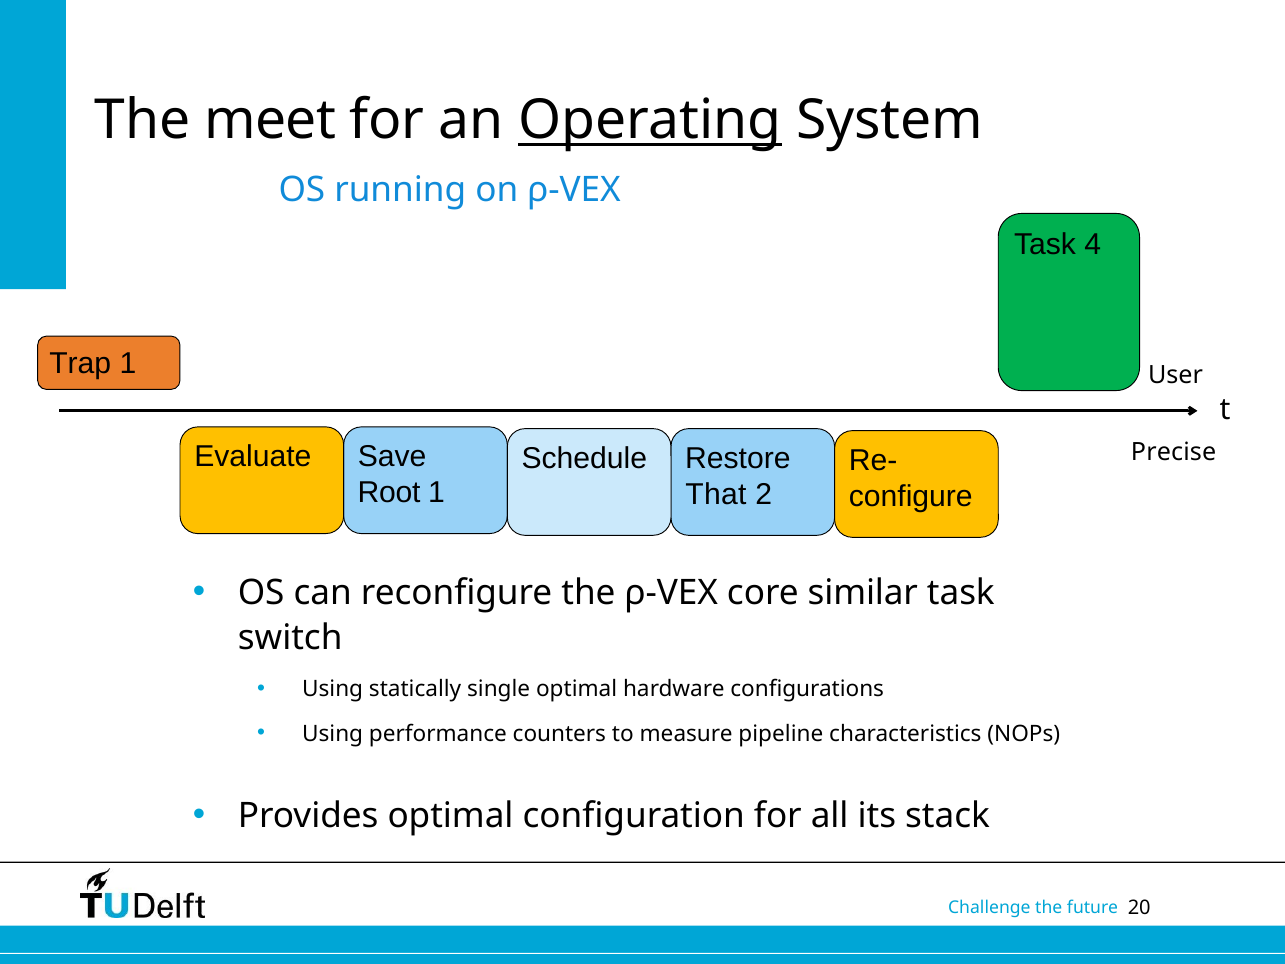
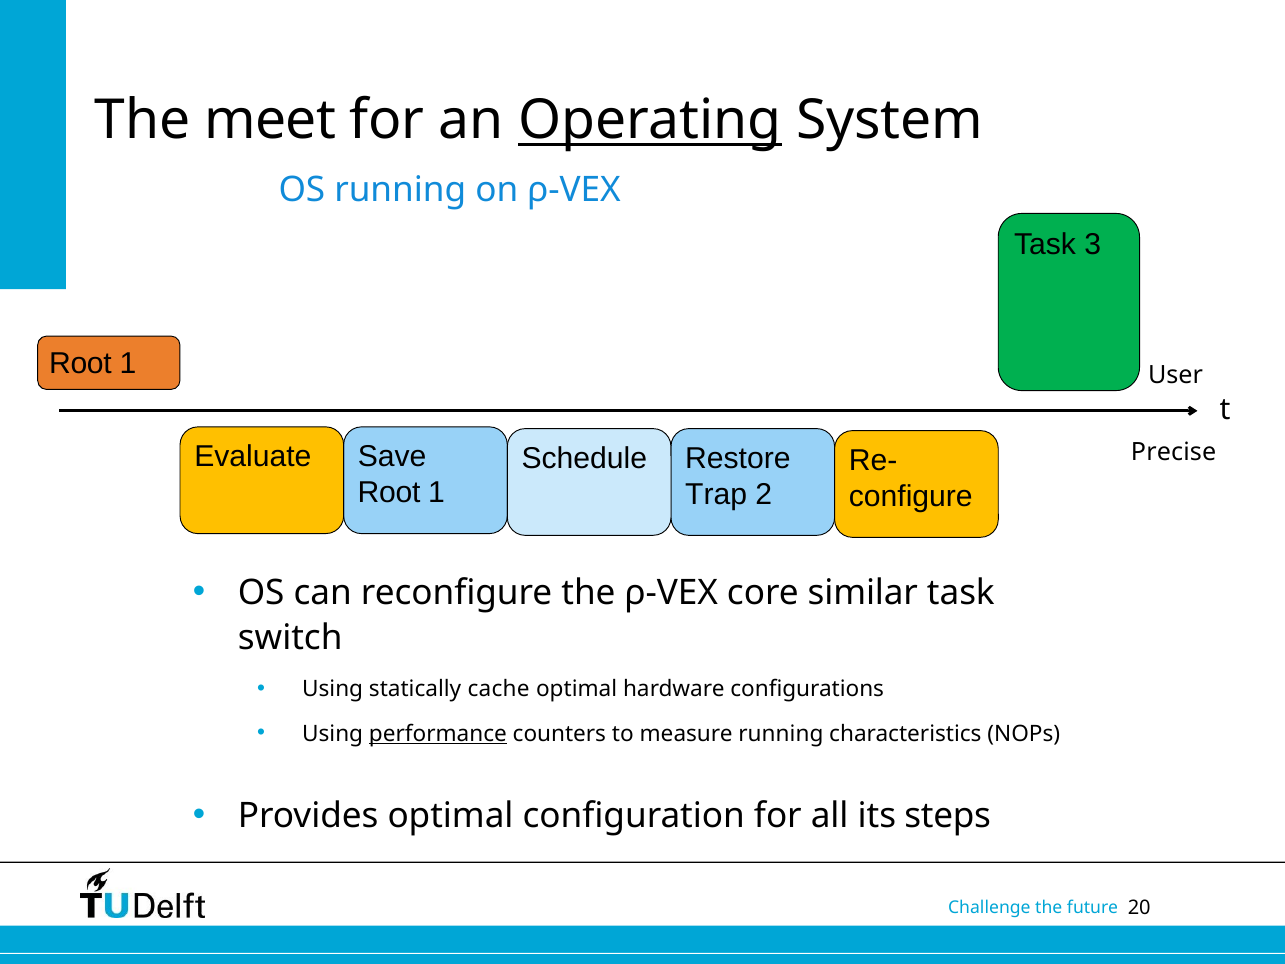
4: 4 -> 3
Trap at (80, 363): Trap -> Root
That: That -> Trap
single: single -> cache
performance underline: none -> present
measure pipeline: pipeline -> running
stack: stack -> steps
